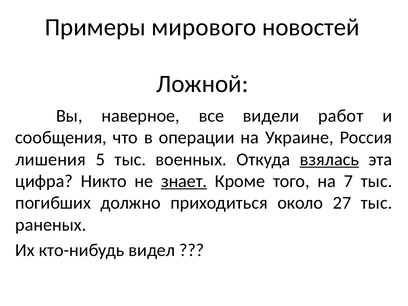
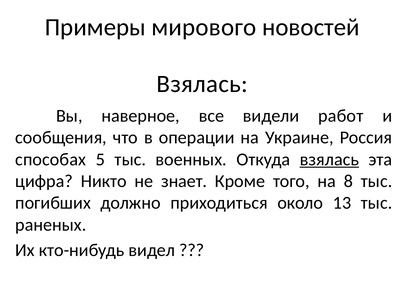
Ложной at (202, 84): Ложной -> Взялась
лишения: лишения -> способах
знает underline: present -> none
7: 7 -> 8
27: 27 -> 13
